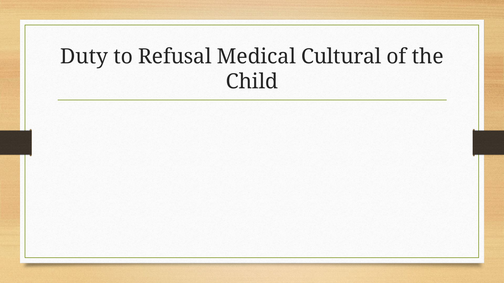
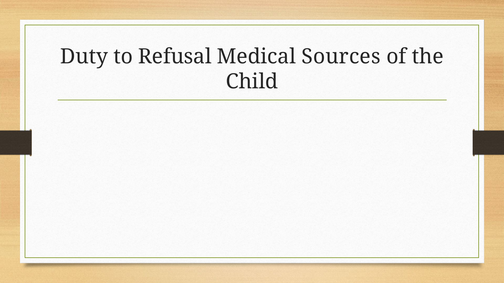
Cultural: Cultural -> Sources
